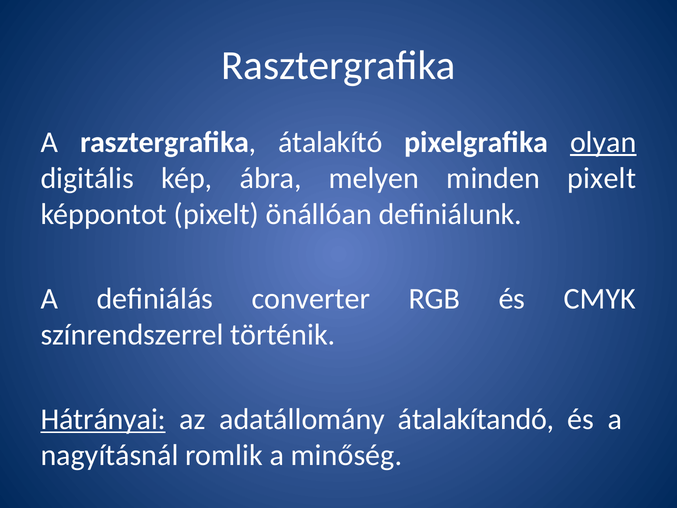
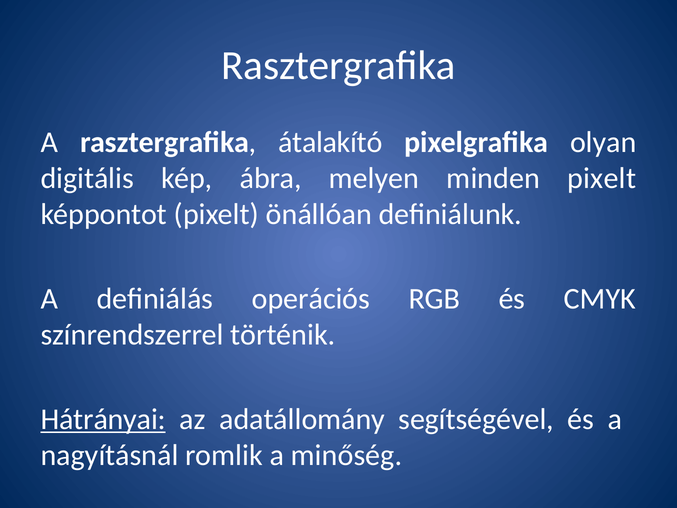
olyan underline: present -> none
converter: converter -> operációs
átalakítandó: átalakítandó -> segítségével
